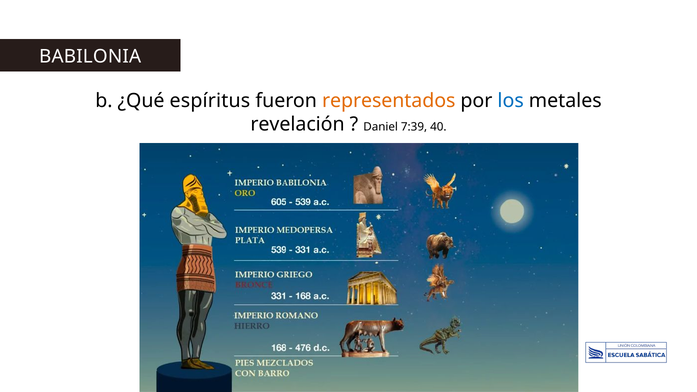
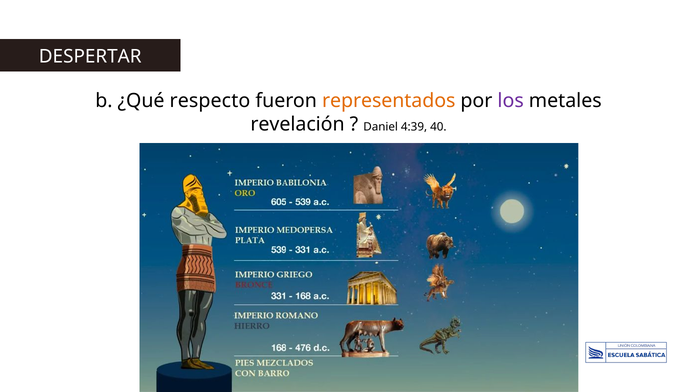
BABILONIA: BABILONIA -> DESPERTAR
espíritus: espíritus -> respecto
los colour: blue -> purple
7:39: 7:39 -> 4:39
